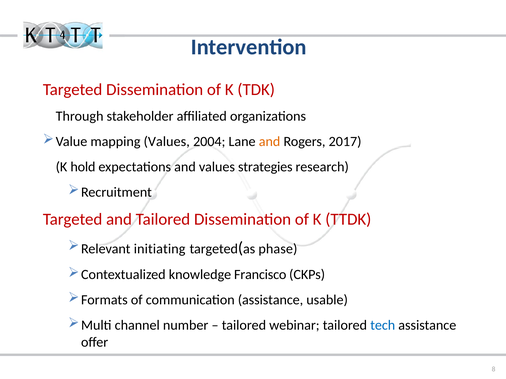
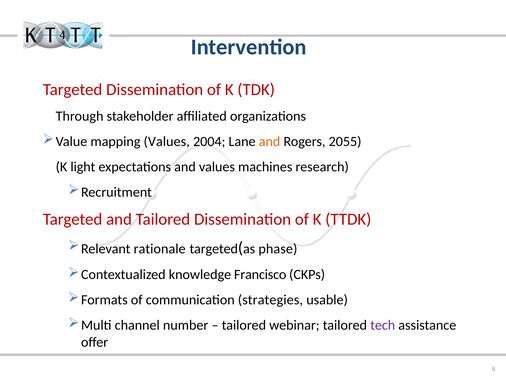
2017: 2017 -> 2055
hold: hold -> light
strategies: strategies -> machines
initiating: initiating -> rationale
communication assistance: assistance -> strategies
tech colour: blue -> purple
